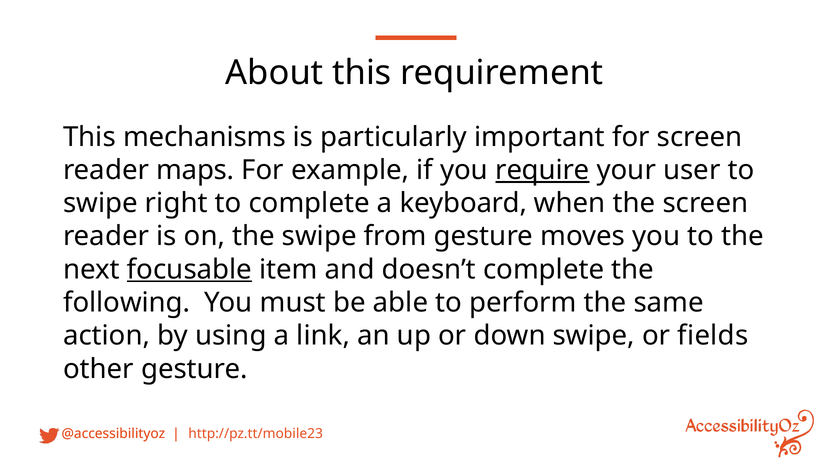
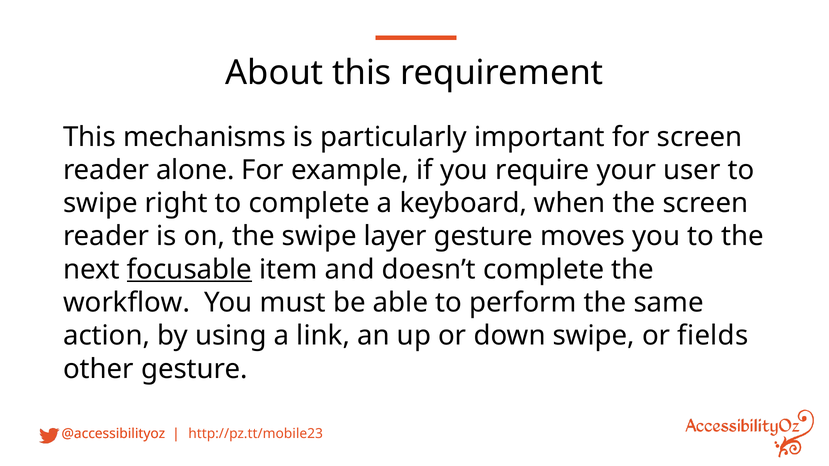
maps: maps -> alone
require underline: present -> none
from: from -> layer
following: following -> workflow
